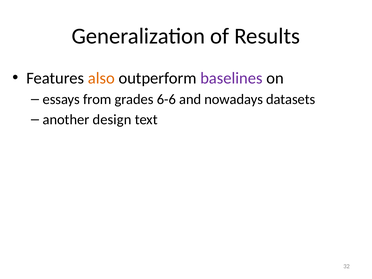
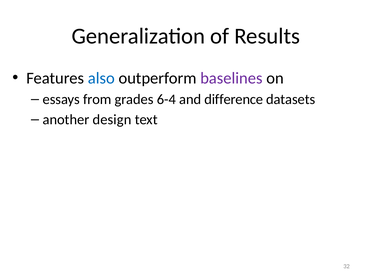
also colour: orange -> blue
6-6: 6-6 -> 6-4
nowadays: nowadays -> difference
